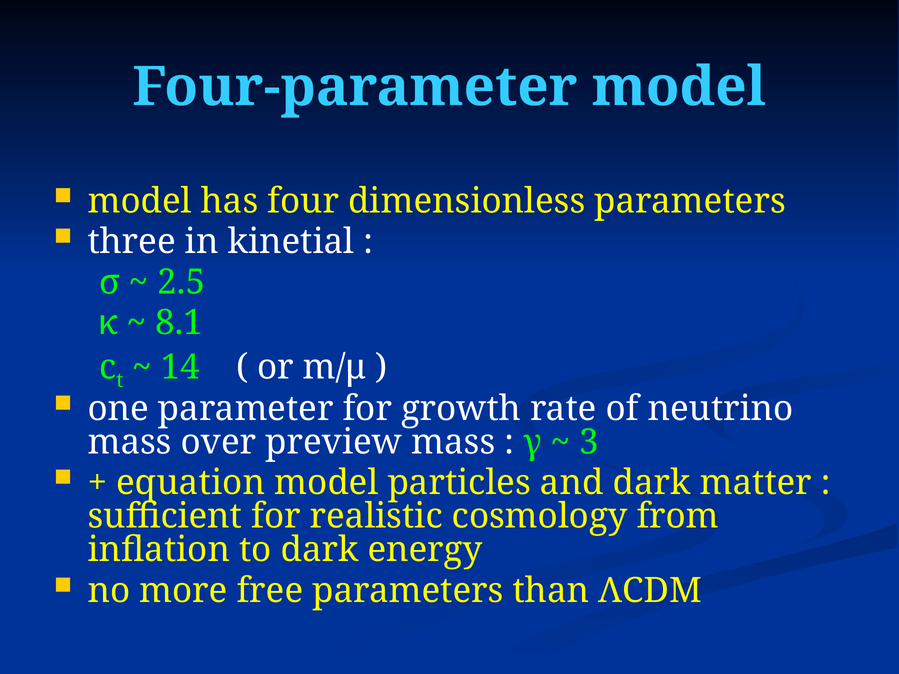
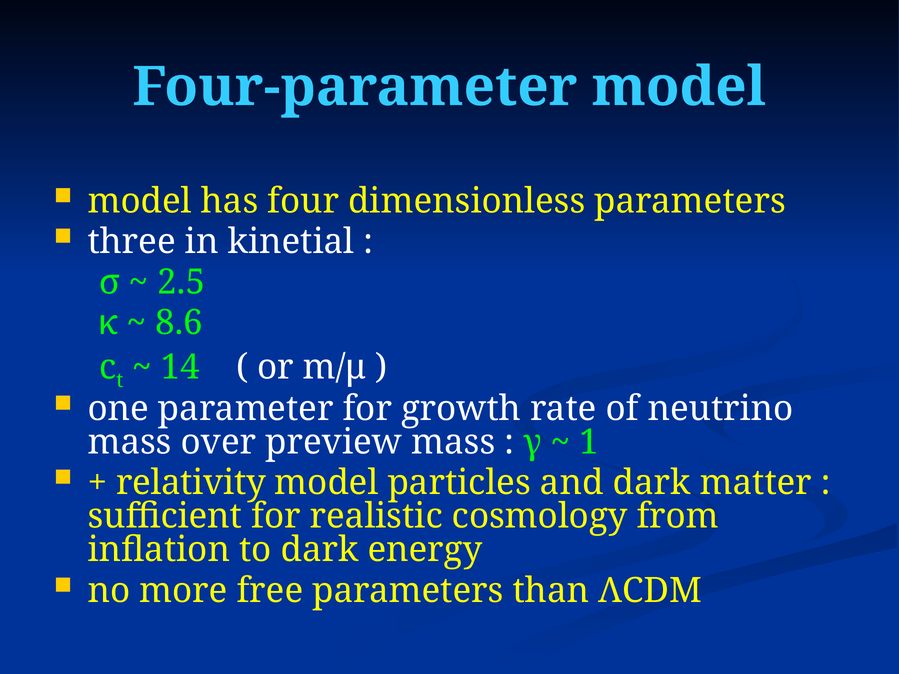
8.1: 8.1 -> 8.6
3: 3 -> 1
equation: equation -> relativity
